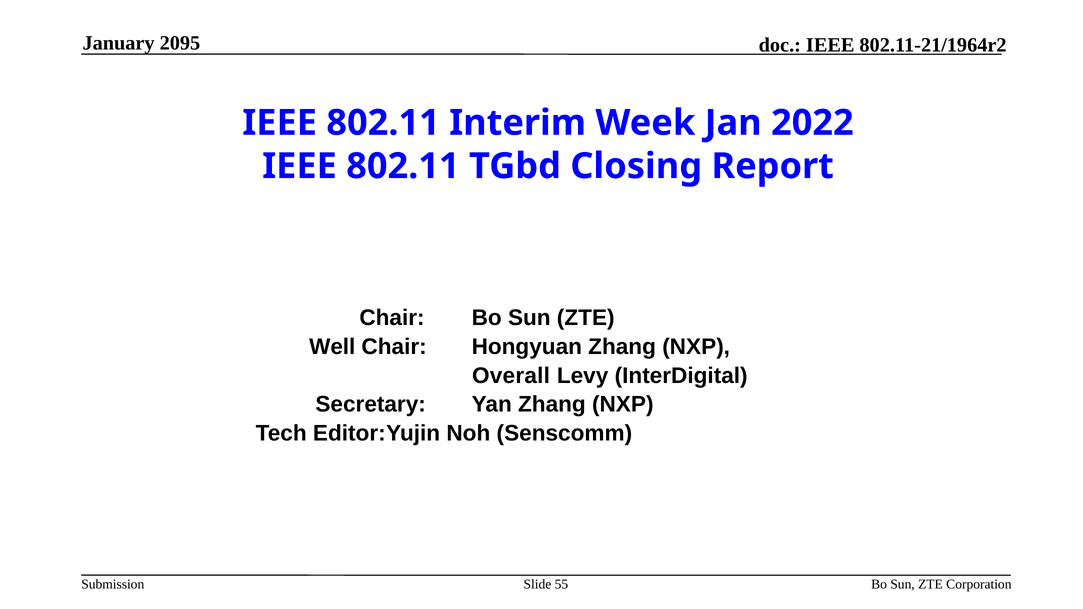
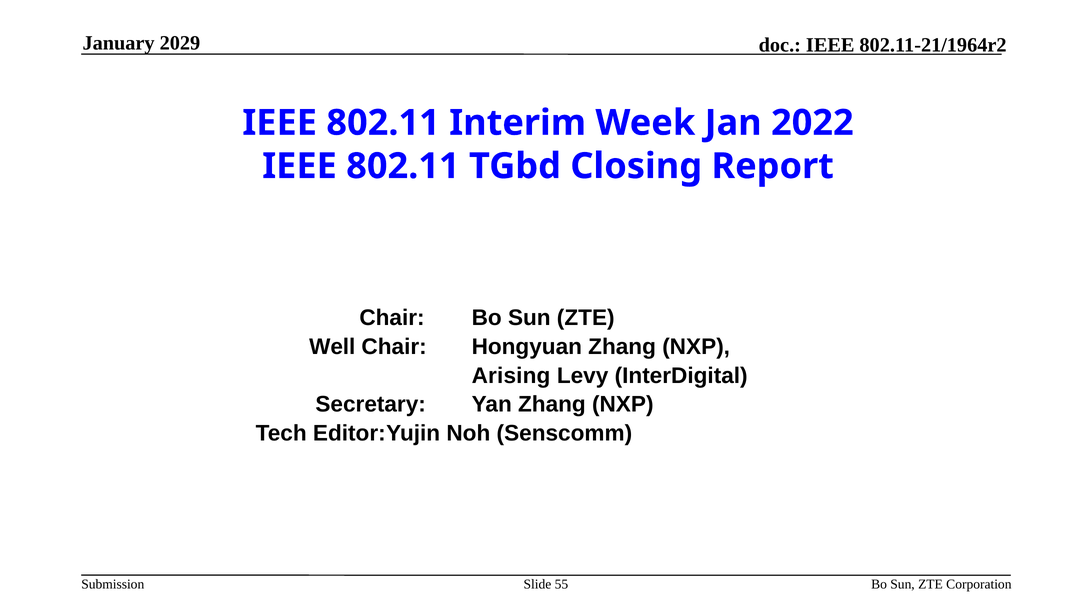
2095: 2095 -> 2029
Overall: Overall -> Arising
